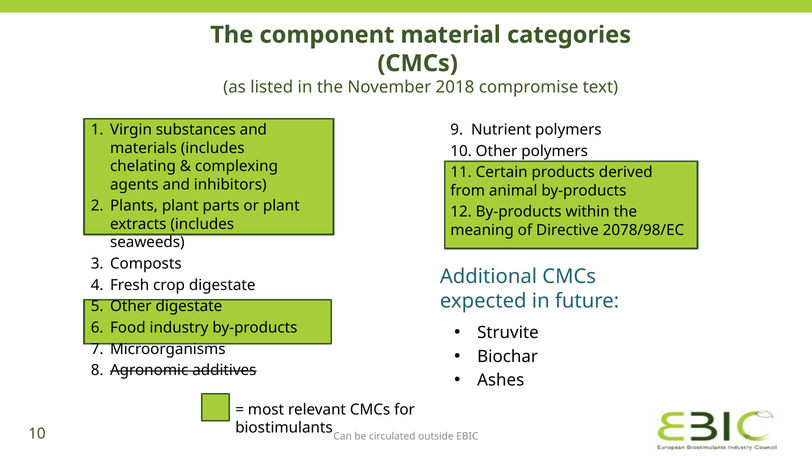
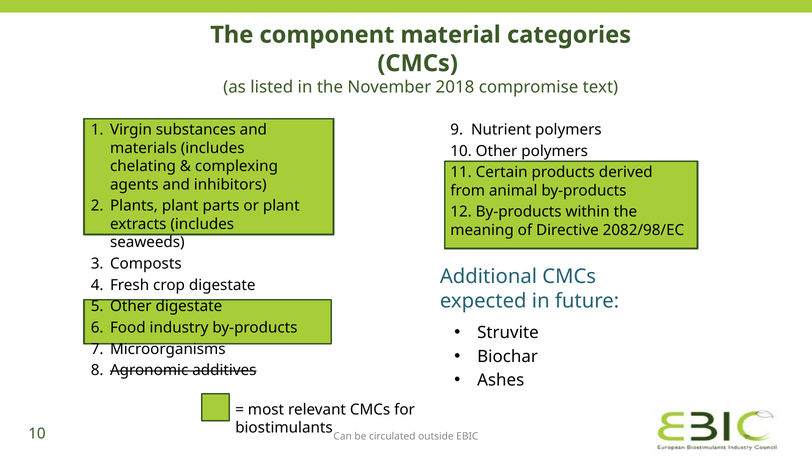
2078/98/EC: 2078/98/EC -> 2082/98/EC
